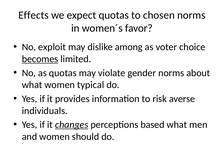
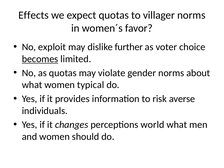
chosen: chosen -> villager
among: among -> further
changes underline: present -> none
based: based -> world
